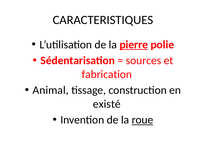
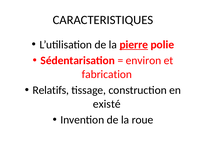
sources: sources -> environ
Animal: Animal -> Relatifs
roue underline: present -> none
